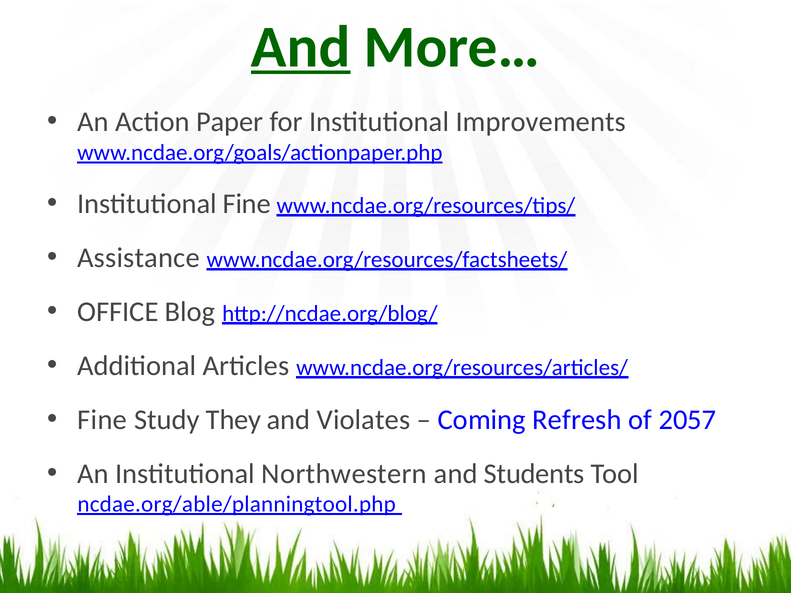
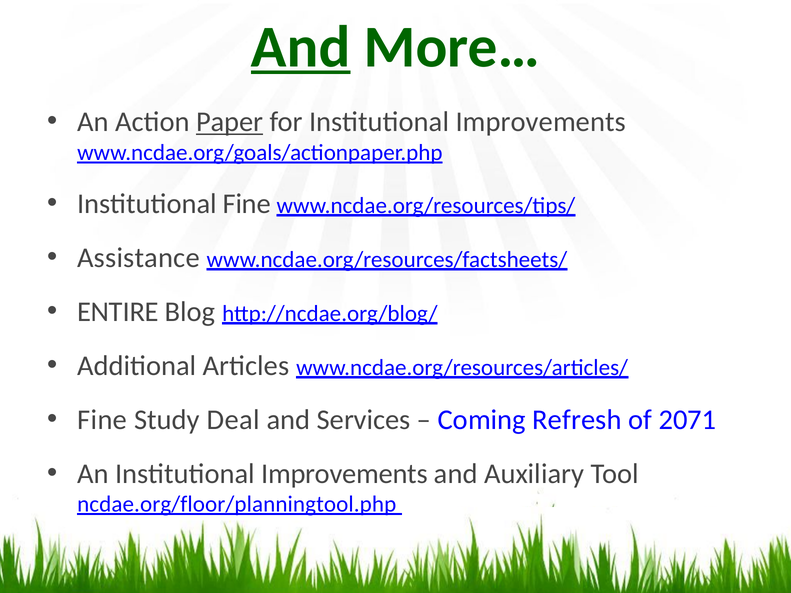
Paper underline: none -> present
OFFICE: OFFICE -> ENTIRE
They: They -> Deal
Violates: Violates -> Services
2057: 2057 -> 2071
An Institutional Northwestern: Northwestern -> Improvements
Students: Students -> Auxiliary
ncdae.org/able/planningtool.php: ncdae.org/able/planningtool.php -> ncdae.org/floor/planningtool.php
